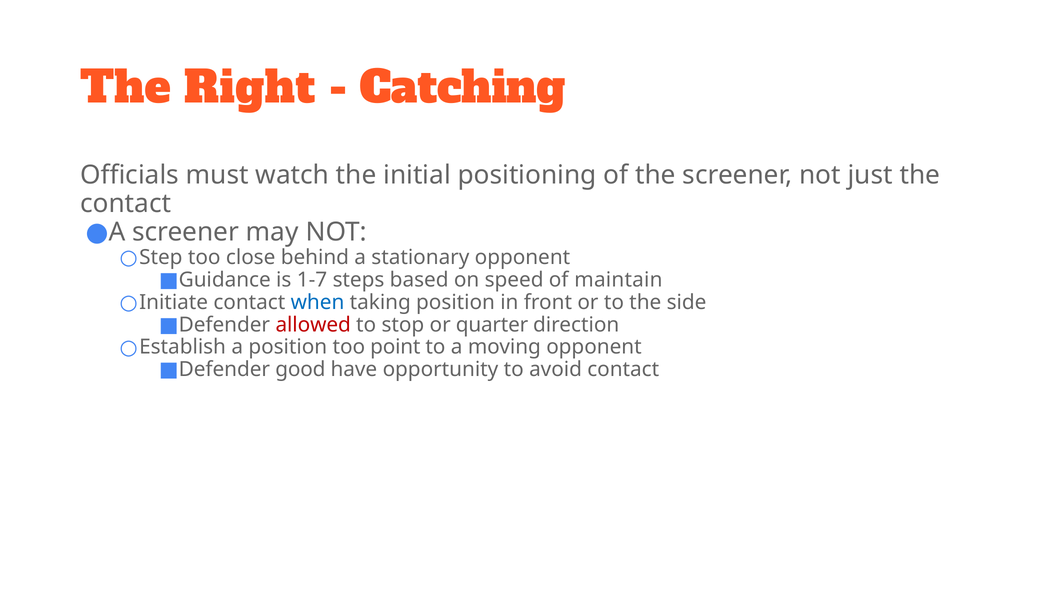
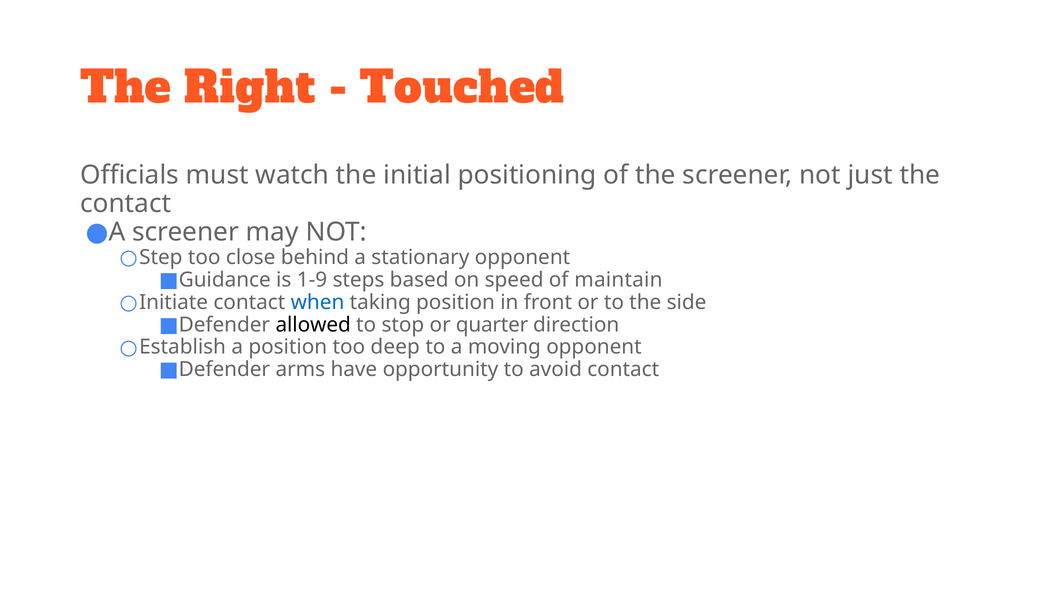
Catching: Catching -> Touched
1-7: 1-7 -> 1-9
allowed colour: red -> black
point: point -> deep
good: good -> arms
